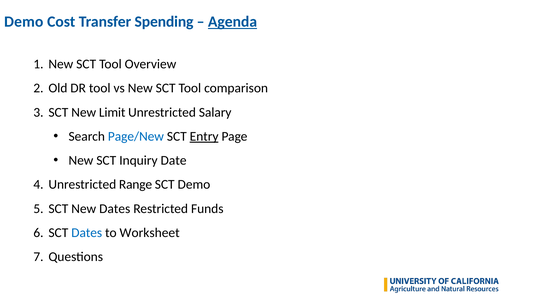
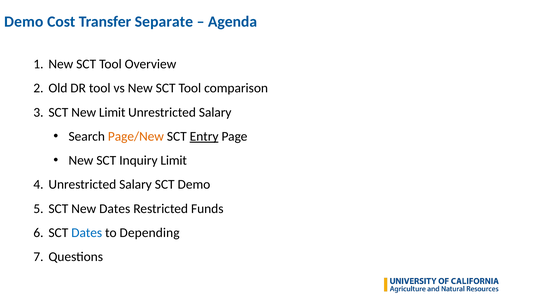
Spending: Spending -> Separate
Agenda underline: present -> none
Page/New colour: blue -> orange
Inquiry Date: Date -> Limit
Range at (136, 185): Range -> Salary
Worksheet: Worksheet -> Depending
